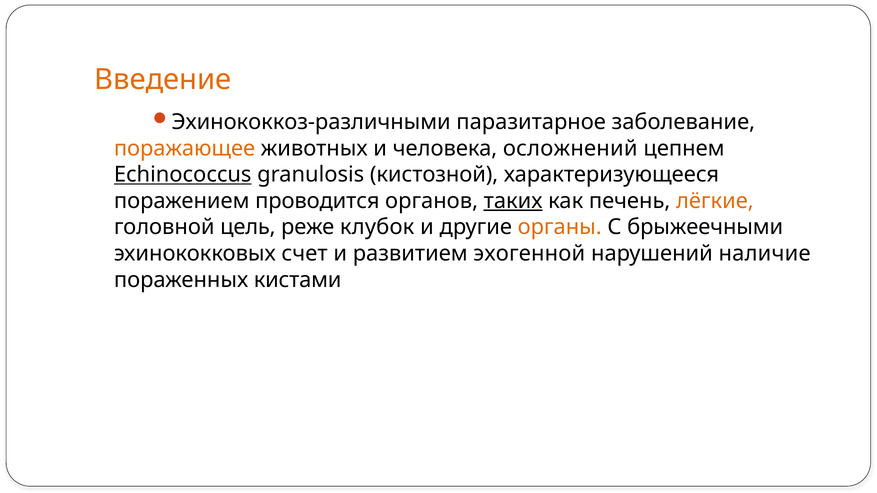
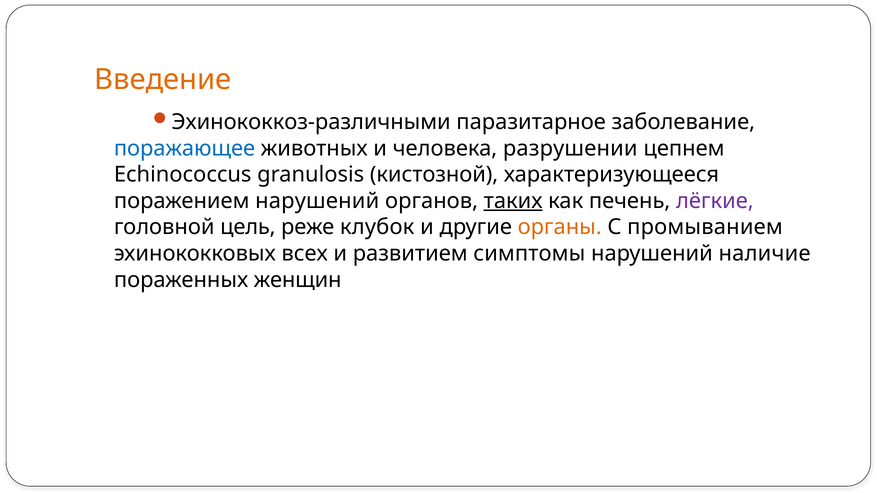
поражающее colour: orange -> blue
осложнений: осложнений -> разрушении
Echinococcus underline: present -> none
поражением проводится: проводится -> нарушений
лёгкие colour: orange -> purple
брыжеечными: брыжеечными -> промыванием
счет: счет -> всех
эхогенной: эхогенной -> симптомы
кистами: кистами -> женщин
